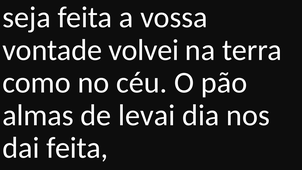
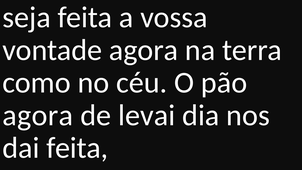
vontade volvei: volvei -> agora
almas at (38, 115): almas -> agora
